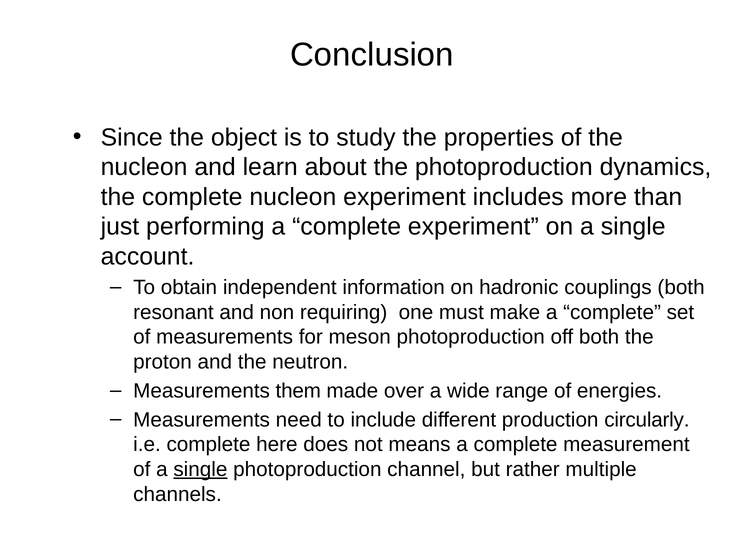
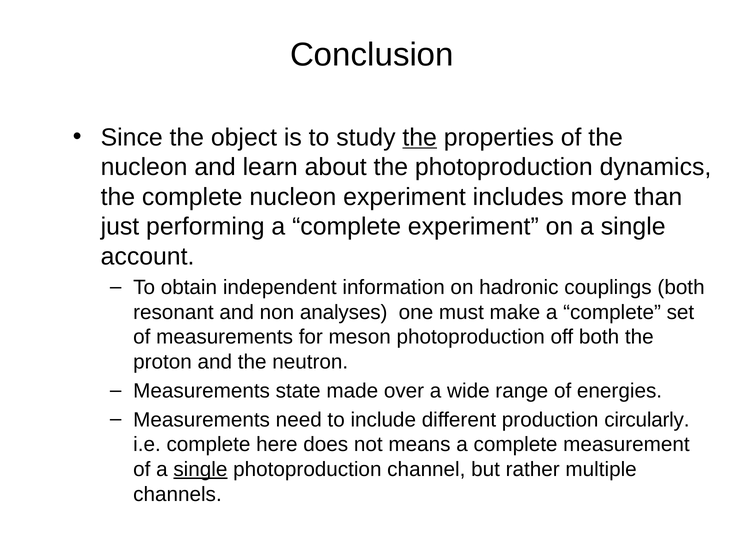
the at (420, 137) underline: none -> present
requiring: requiring -> analyses
them: them -> state
